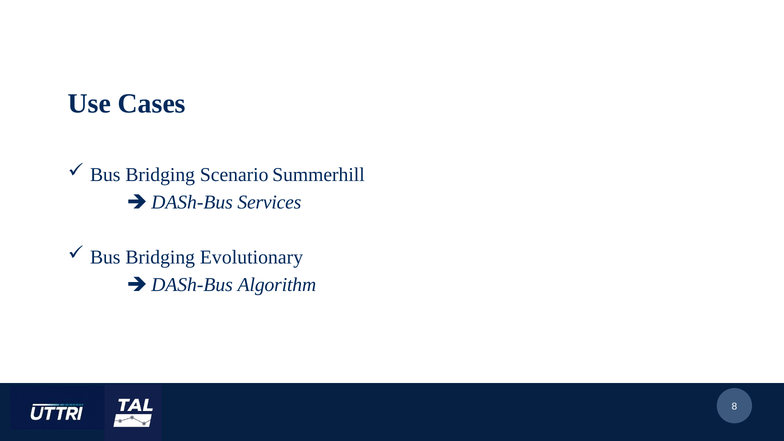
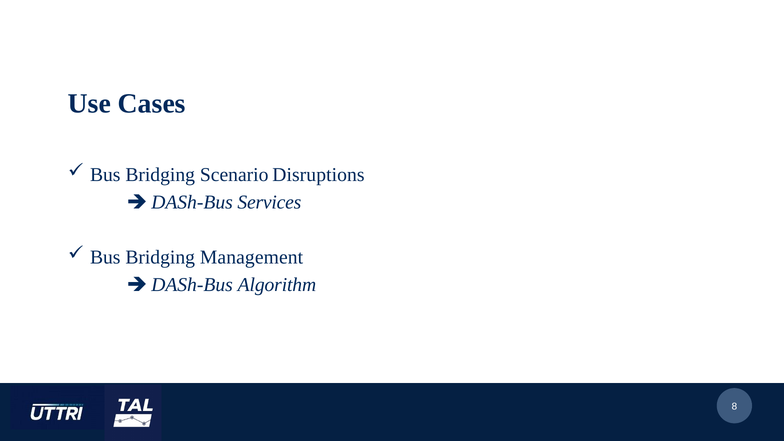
Summerhill: Summerhill -> Disruptions
Evolutionary: Evolutionary -> Management
